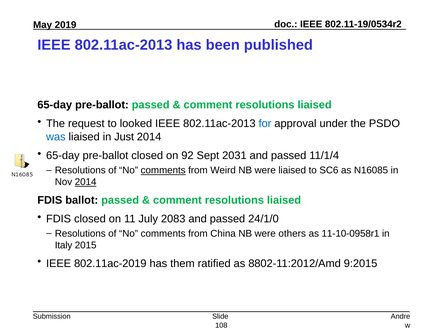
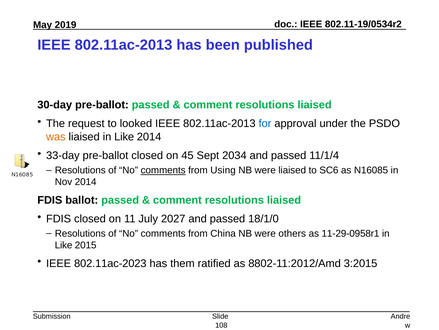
65-day at (55, 105): 65-day -> 30-day
was colour: blue -> orange
liaised in Just: Just -> Like
65-day at (63, 155): 65-day -> 33-day
92: 92 -> 45
2031: 2031 -> 2034
Weird: Weird -> Using
2014 at (86, 182) underline: present -> none
2083: 2083 -> 2027
24/1/0: 24/1/0 -> 18/1/0
11-10-0958r1: 11-10-0958r1 -> 11-29-0958r1
Italy at (64, 245): Italy -> Like
802.11ac-2019: 802.11ac-2019 -> 802.11ac-2023
9:2015: 9:2015 -> 3:2015
